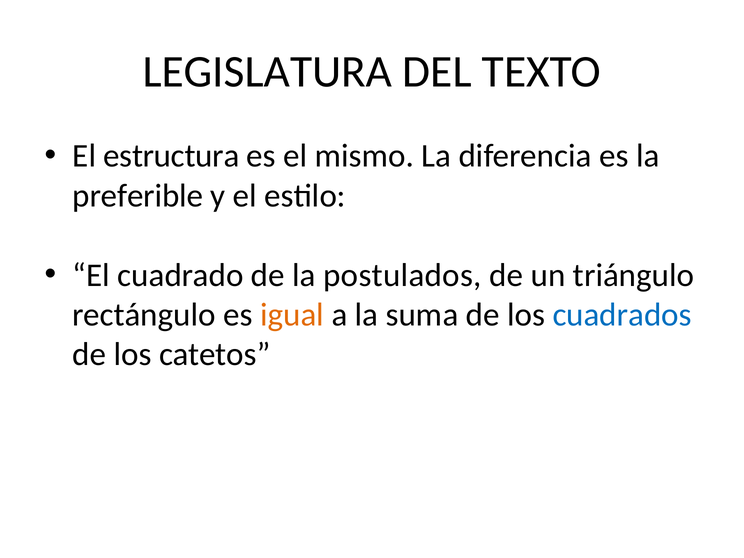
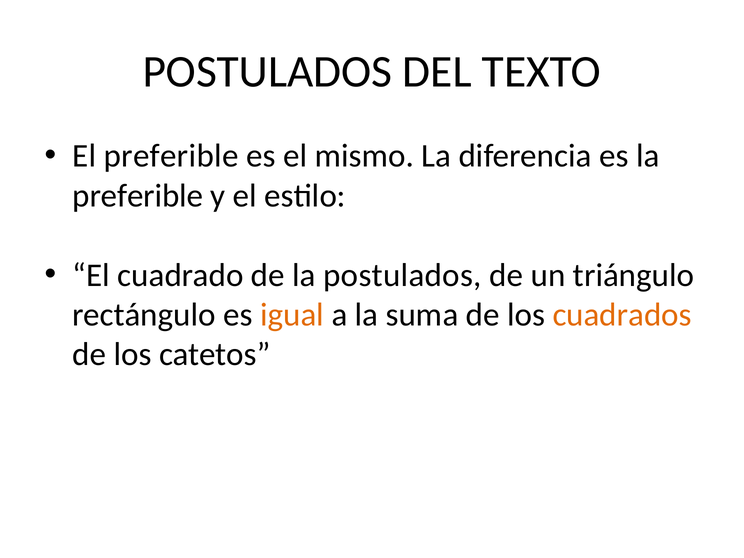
LEGISLATURA at (267, 72): LEGISLATURA -> POSTULADOS
El estructura: estructura -> preferible
cuadrados colour: blue -> orange
